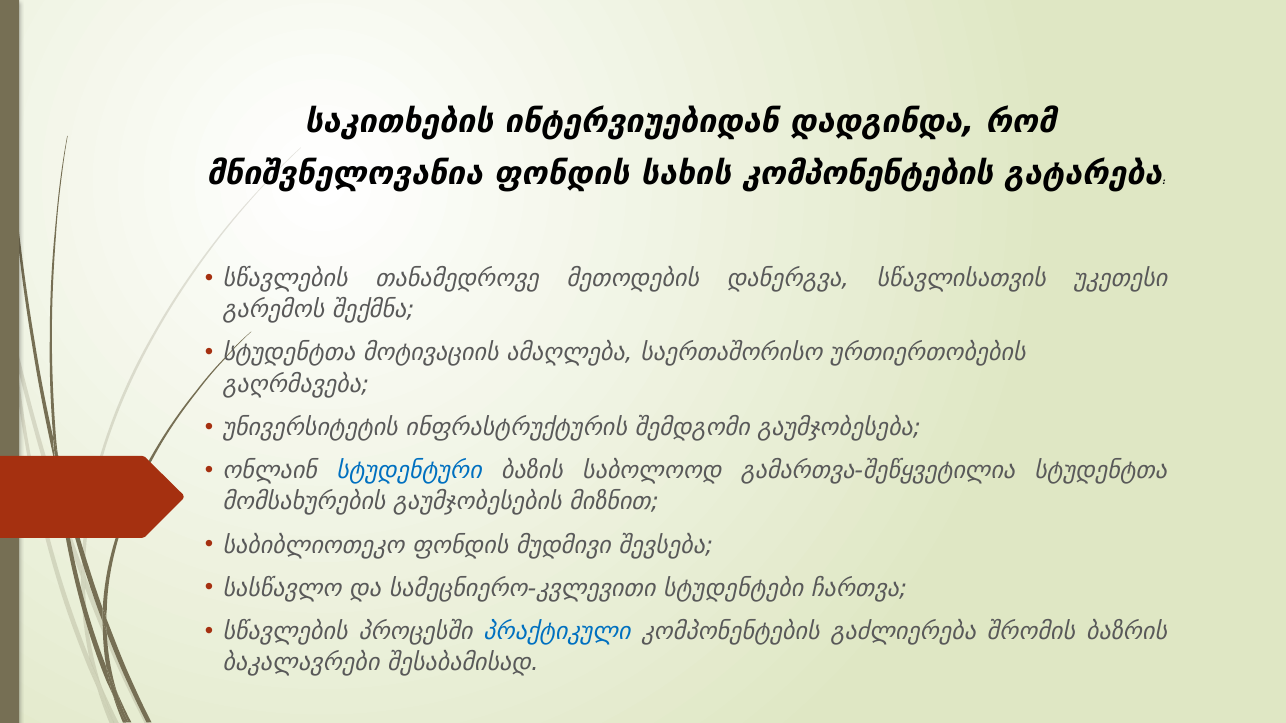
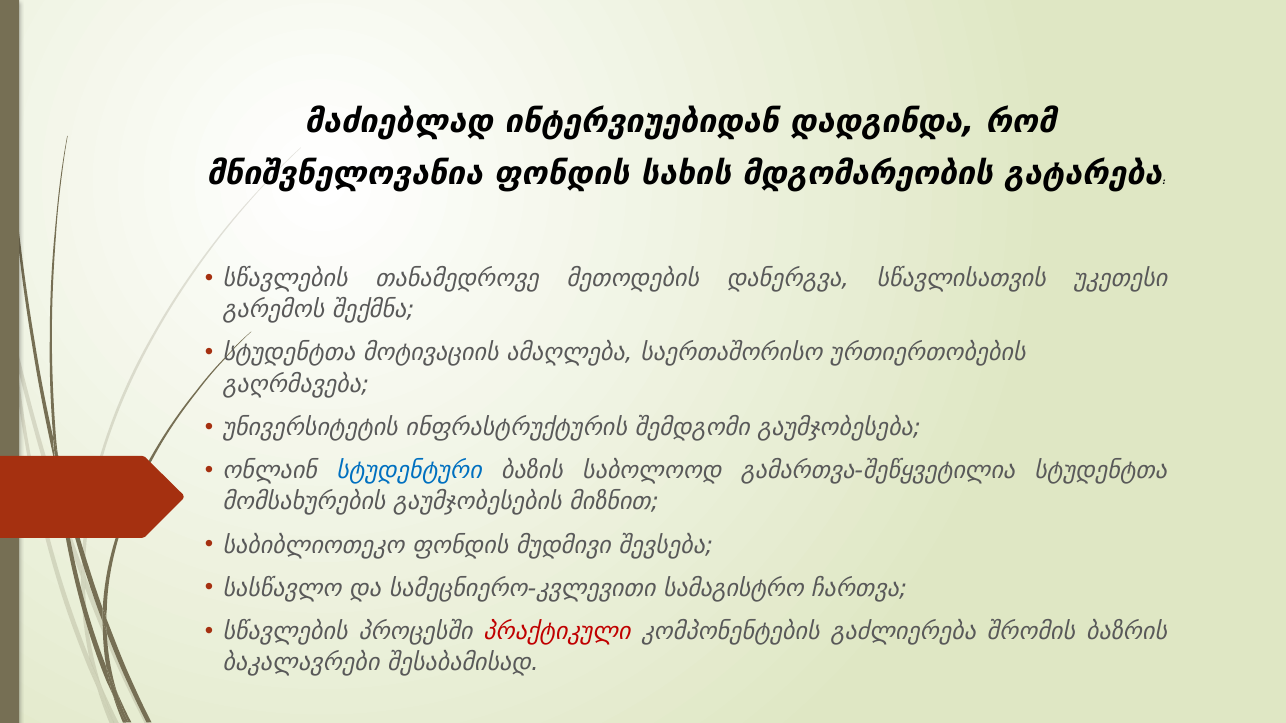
საკითხების: საკითხების -> მაძიებლად
სახის კომპონენტების: კომპონენტების -> მდგომარეობის
სტუდენტები: სტუდენტები -> სამაგისტრო
პრაქტიკული colour: blue -> red
